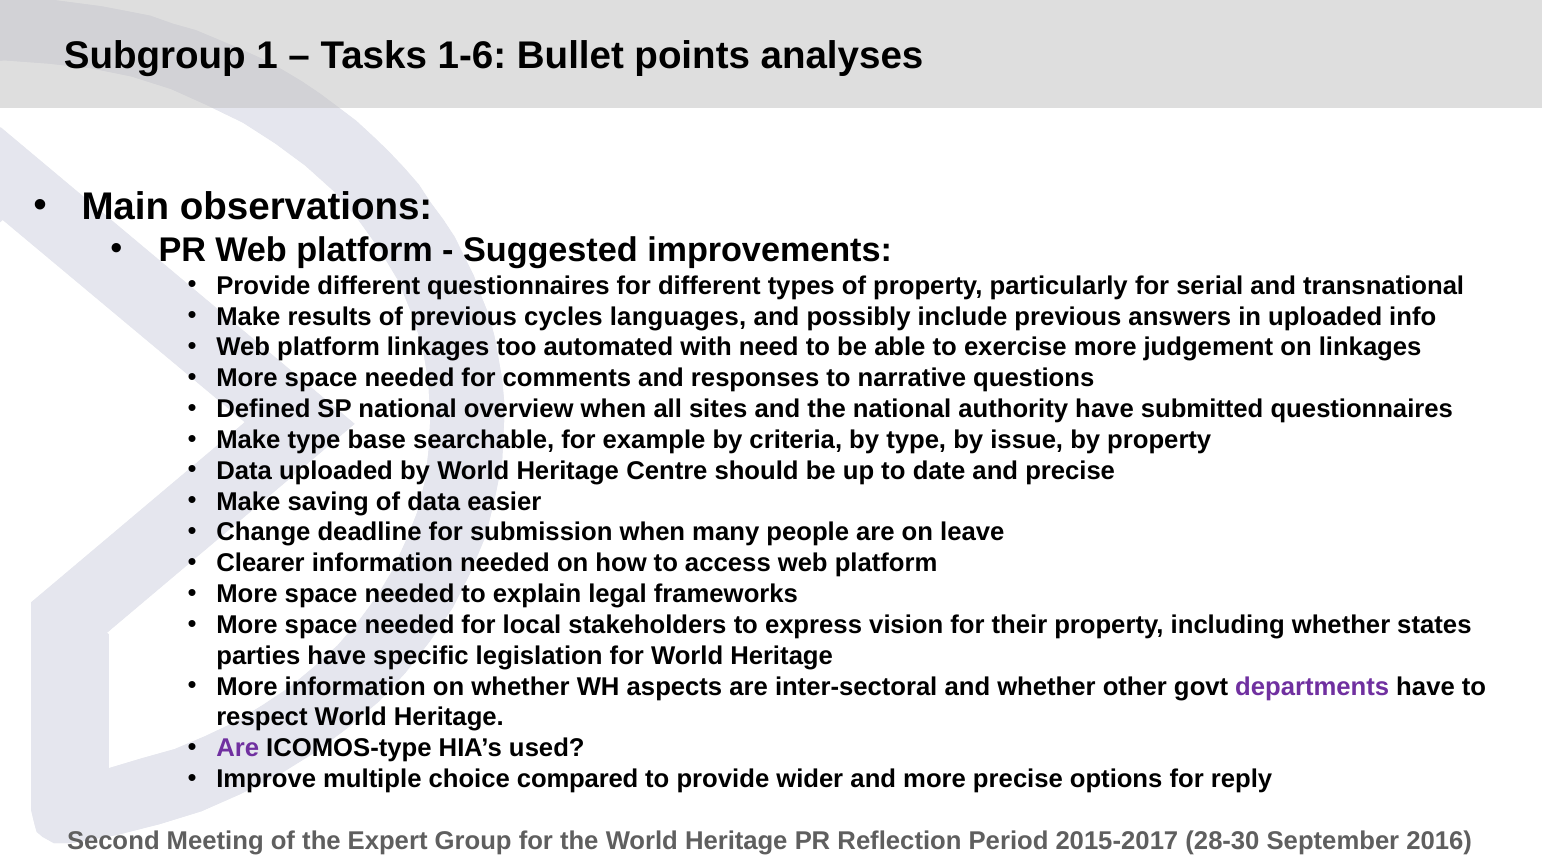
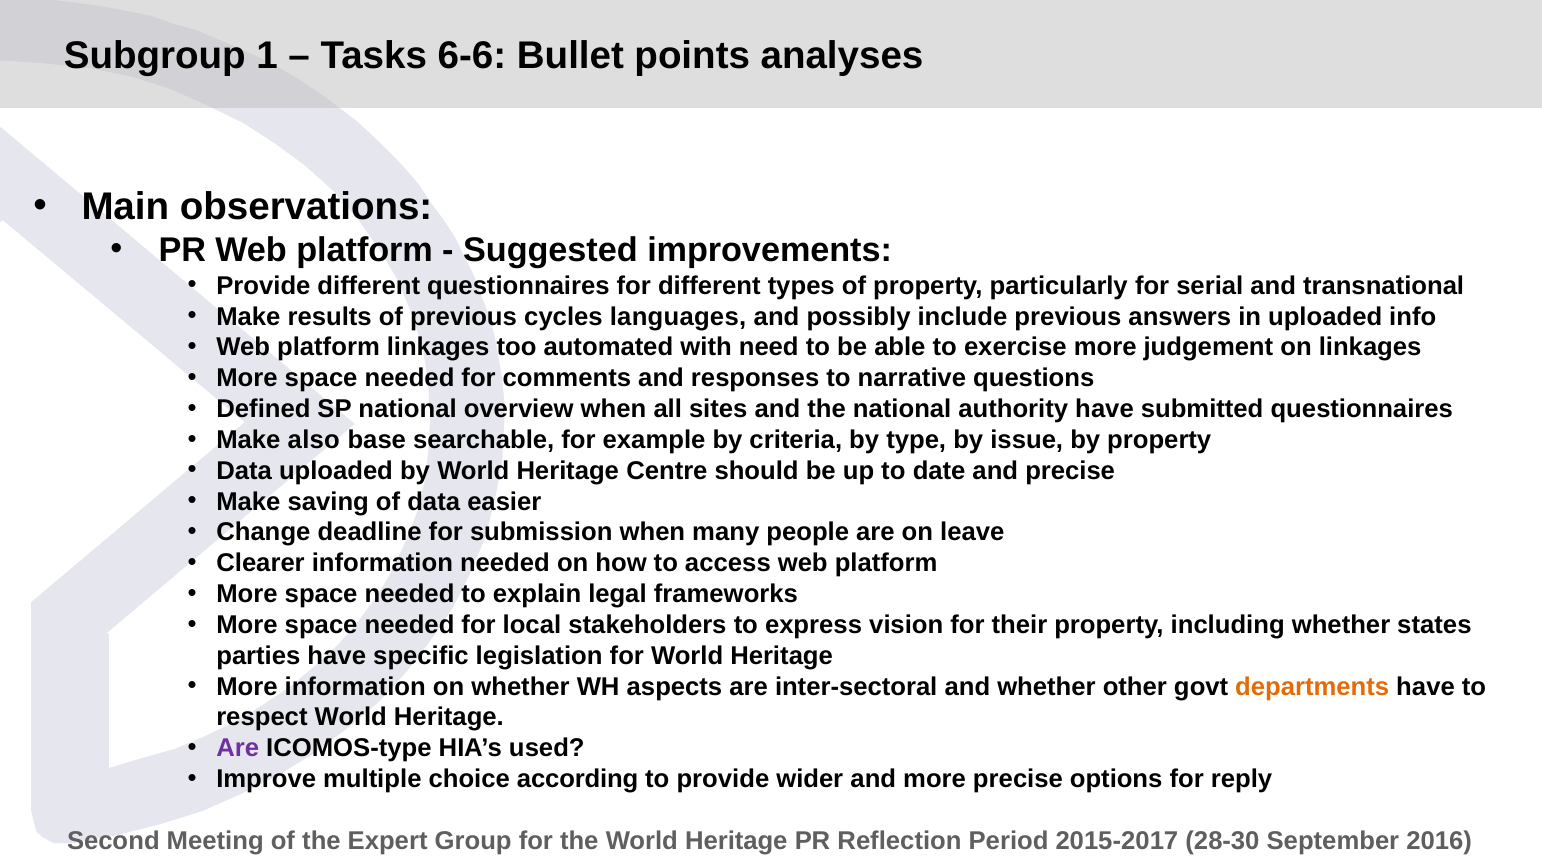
1-6: 1-6 -> 6-6
Make type: type -> also
departments colour: purple -> orange
compared: compared -> according
